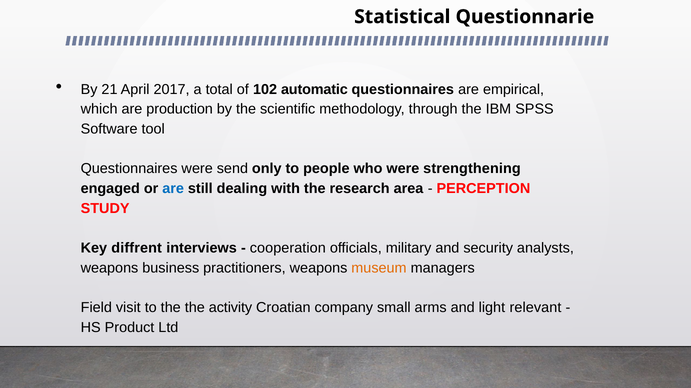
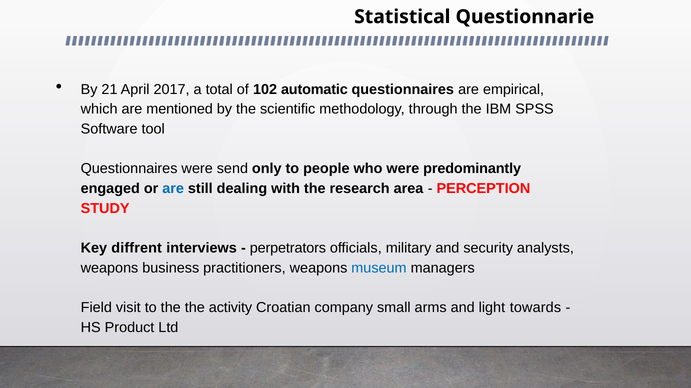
production: production -> mentioned
strengthening: strengthening -> predominantly
cooperation: cooperation -> perpetrators
museum colour: orange -> blue
relevant: relevant -> towards
